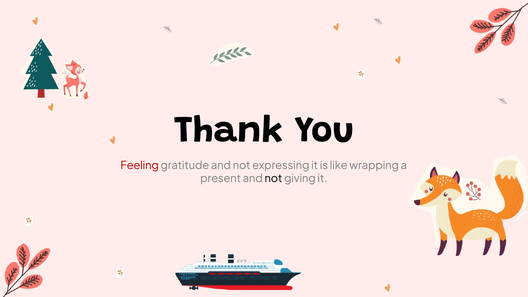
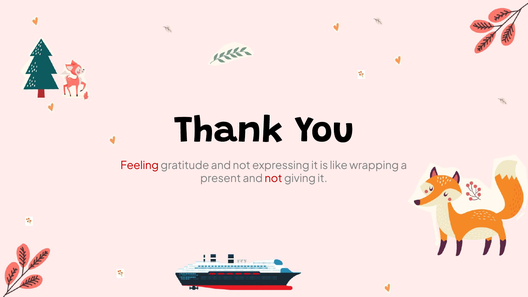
not at (273, 179) colour: black -> red
